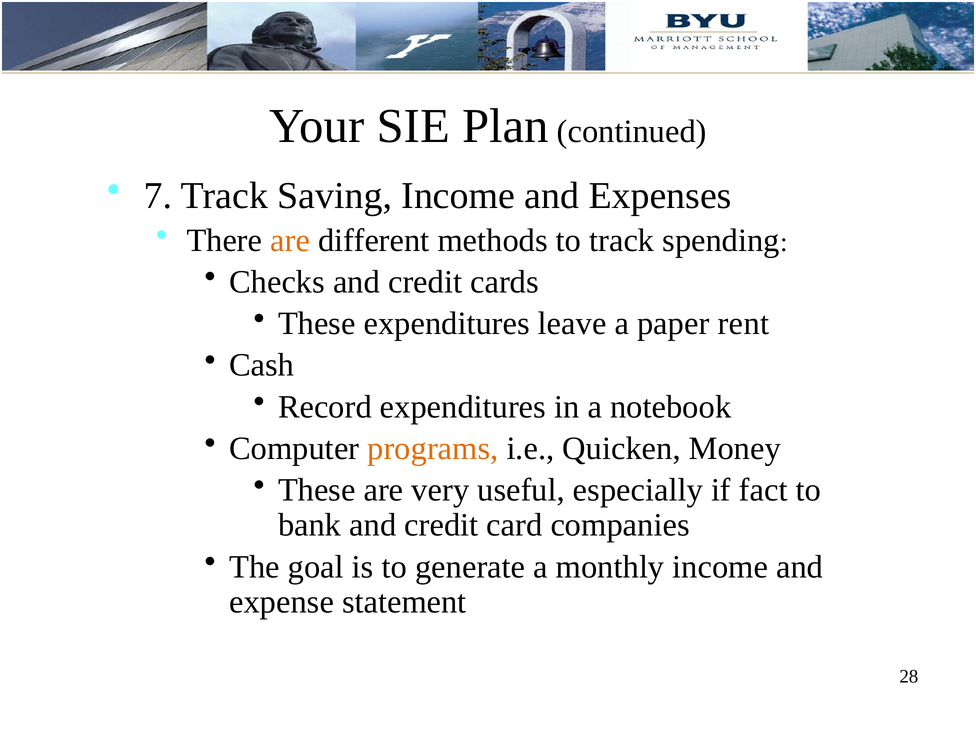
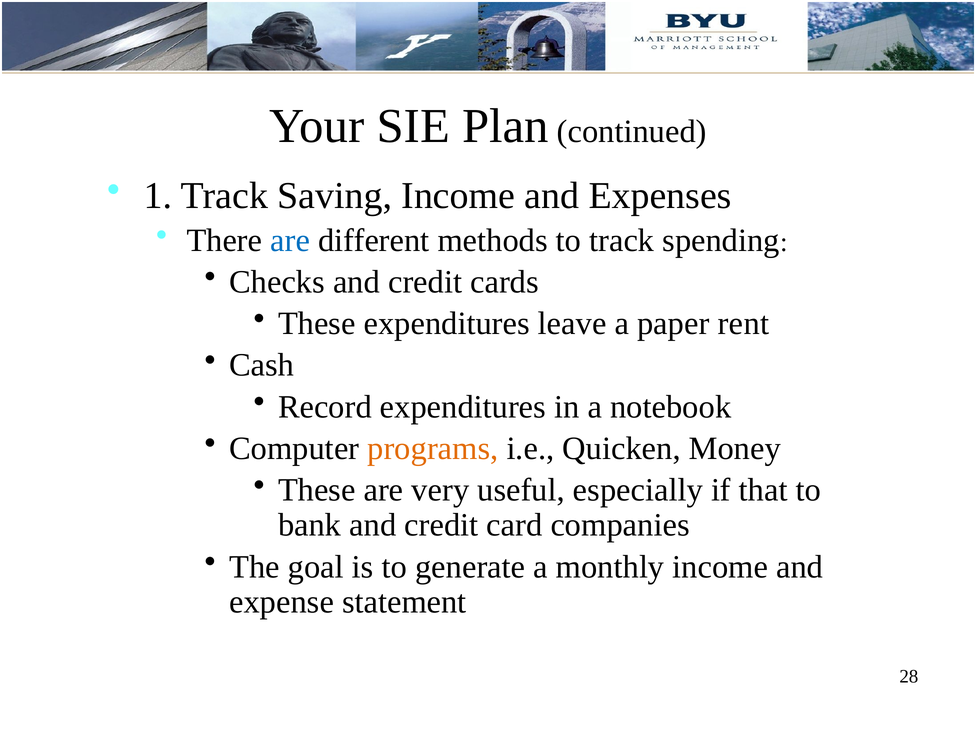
7: 7 -> 1
are at (290, 240) colour: orange -> blue
fact: fact -> that
